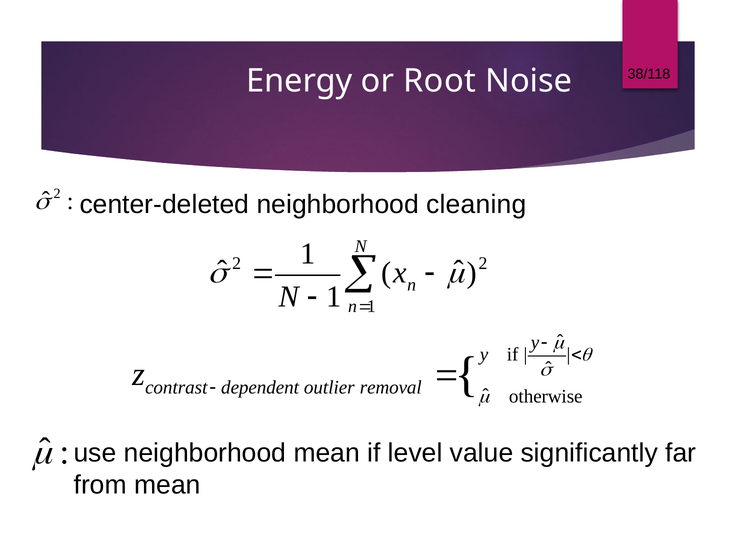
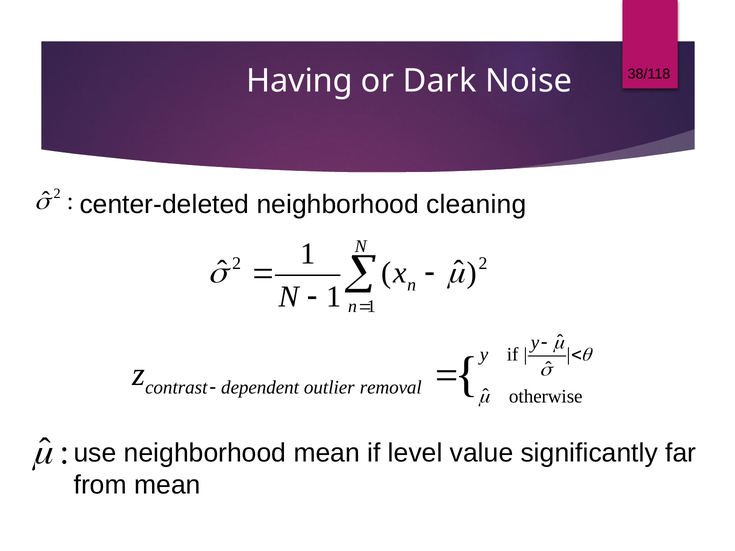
Energy: Energy -> Having
Root: Root -> Dark
